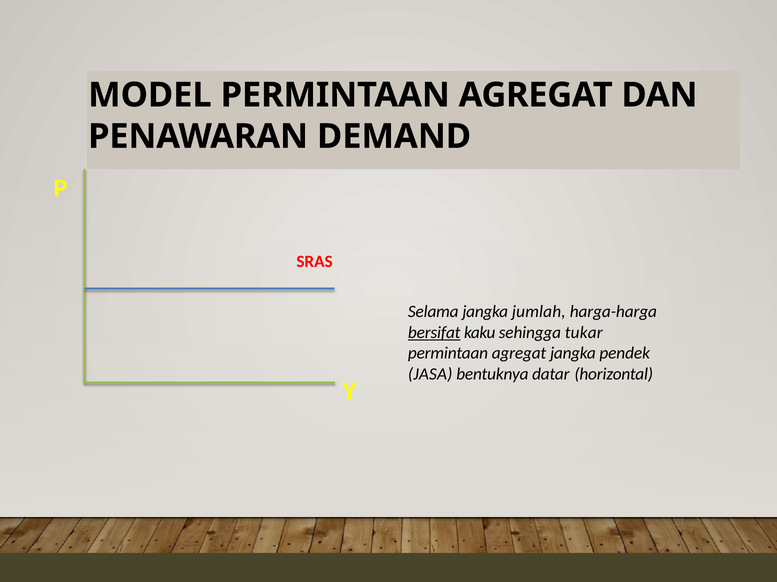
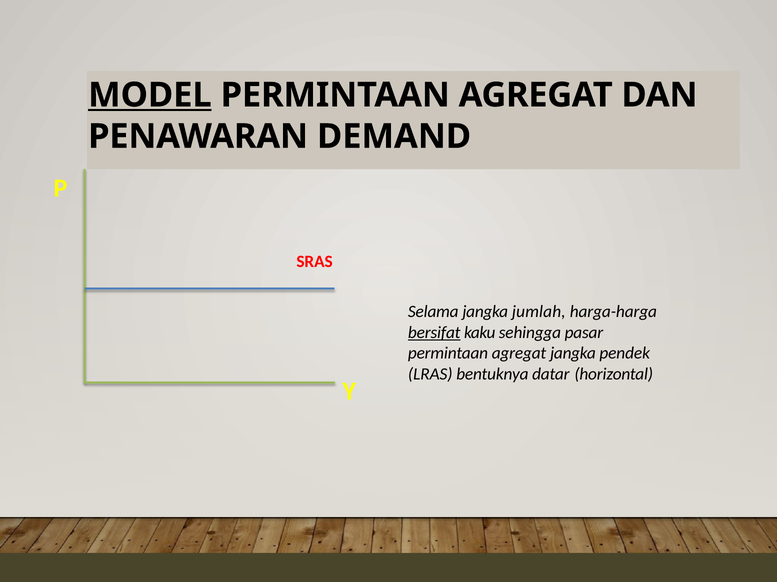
MODEL underline: none -> present
tukar: tukar -> pasar
JASA: JASA -> LRAS
